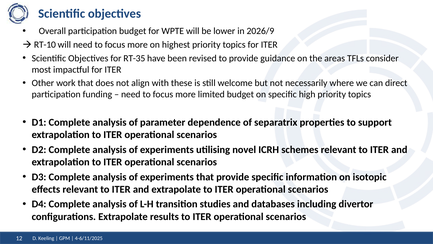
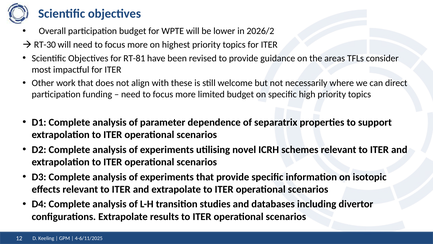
2026/9: 2026/9 -> 2026/2
RT-10: RT-10 -> RT-30
RT-35: RT-35 -> RT-81
